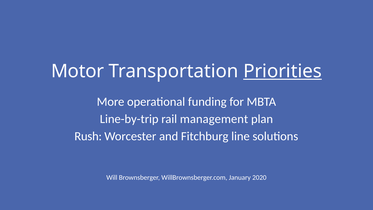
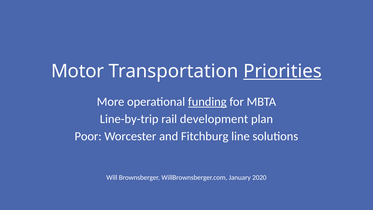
funding underline: none -> present
management: management -> development
Rush: Rush -> Poor
